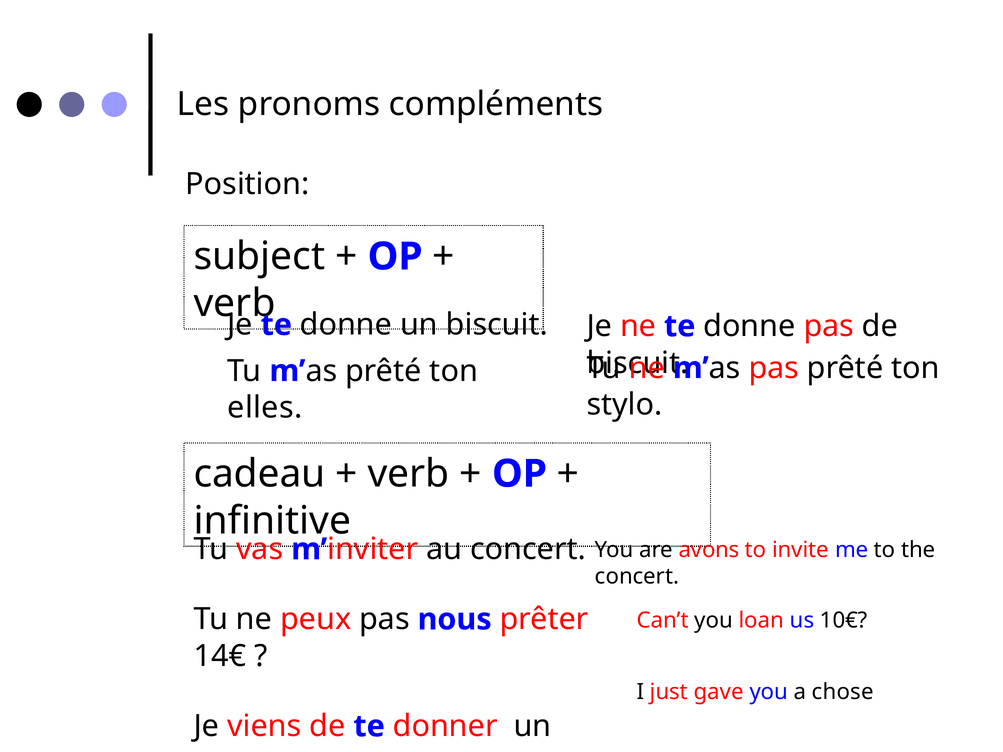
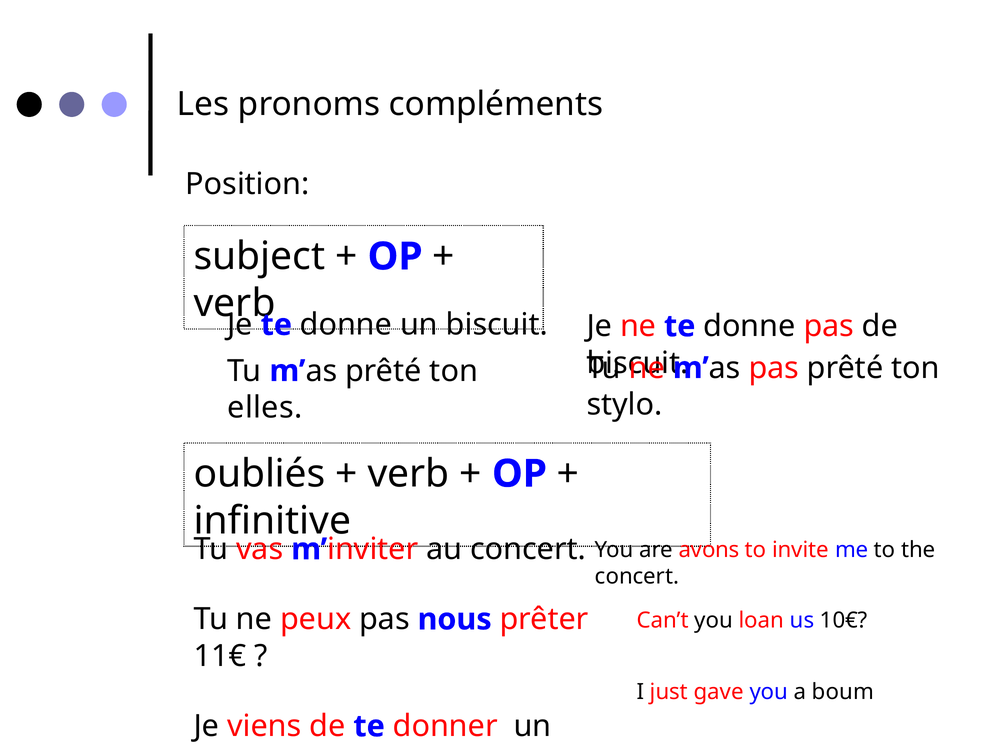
cadeau: cadeau -> oubliés
14€: 14€ -> 11€
chose: chose -> boum
